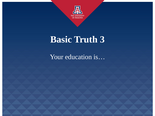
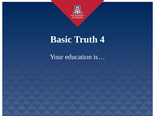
3: 3 -> 4
